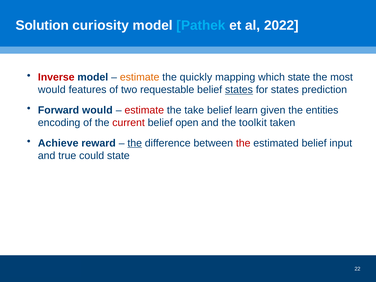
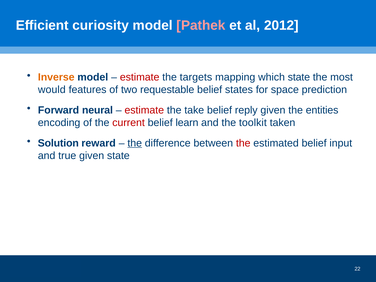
Solution: Solution -> Efficient
Pathek colour: light blue -> pink
2022: 2022 -> 2012
Inverse colour: red -> orange
estimate at (140, 77) colour: orange -> red
quickly: quickly -> targets
states at (239, 90) underline: present -> none
for states: states -> space
Forward would: would -> neural
learn: learn -> reply
open: open -> learn
Achieve: Achieve -> Solution
true could: could -> given
